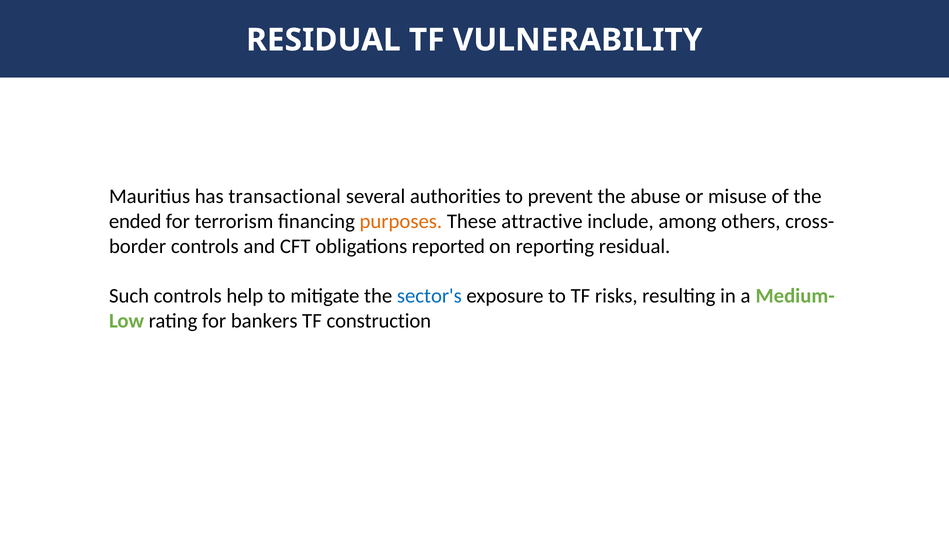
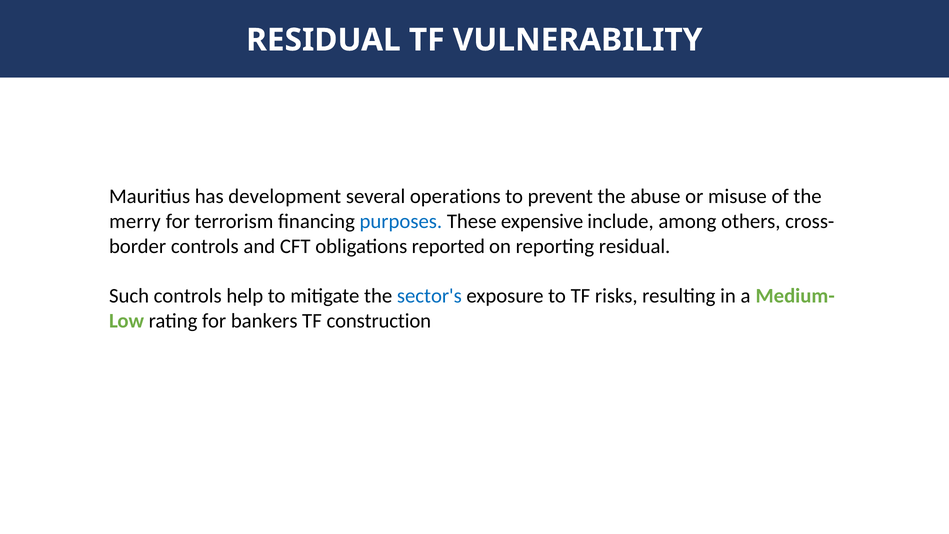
transactional: transactional -> development
authorities: authorities -> operations
ended: ended -> merry
purposes colour: orange -> blue
attractive: attractive -> expensive
